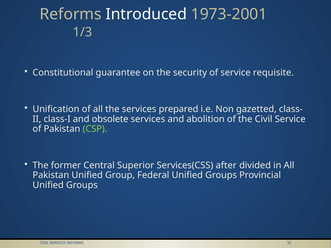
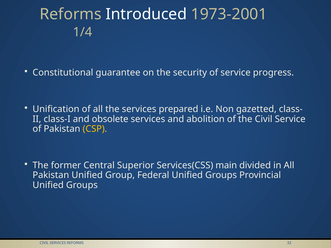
1/3: 1/3 -> 1/4
requisite: requisite -> progress
CSP colour: light green -> yellow
after: after -> main
